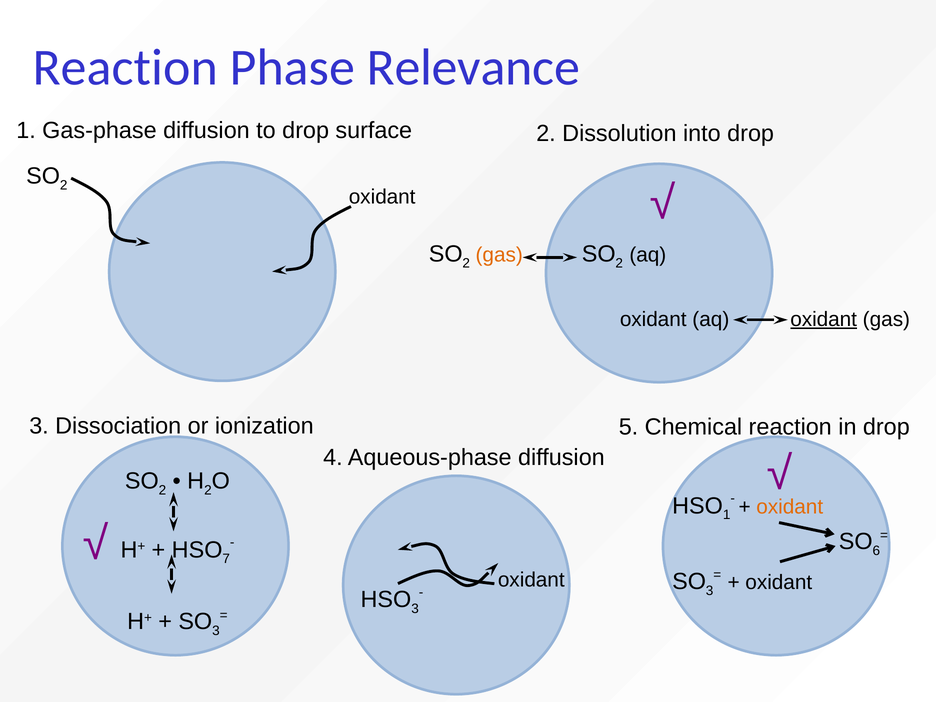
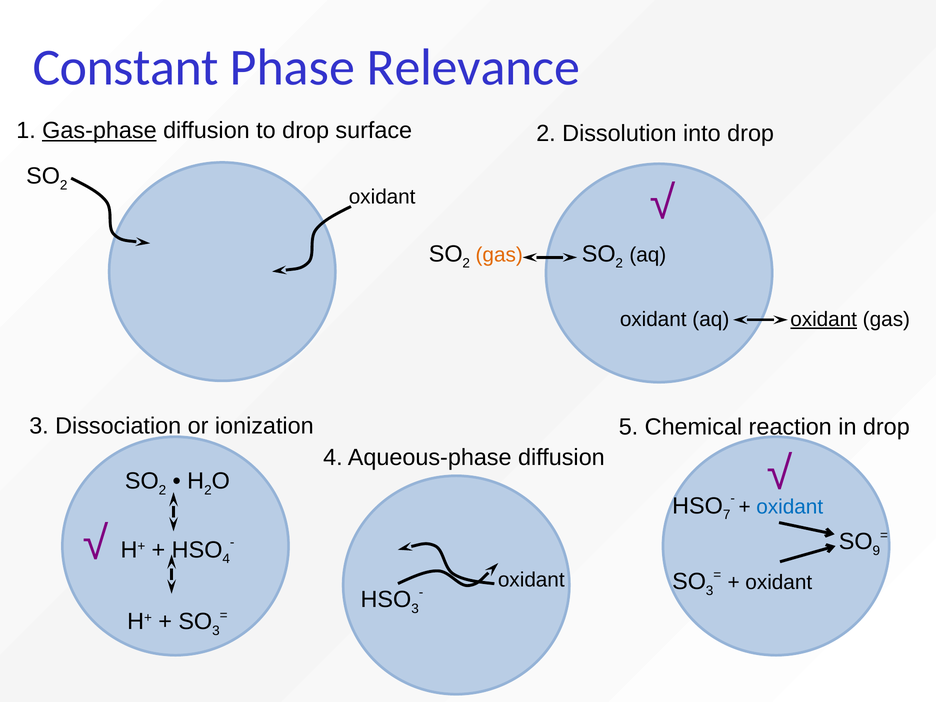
Reaction at (125, 68): Reaction -> Constant
Gas-phase underline: none -> present
oxidant at (790, 507) colour: orange -> blue
1 at (727, 515): 1 -> 7
6: 6 -> 9
7 at (226, 559): 7 -> 4
